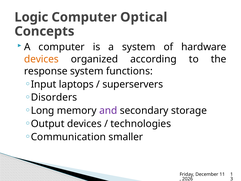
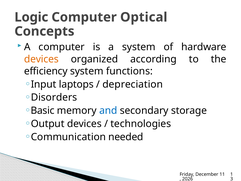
response: response -> efficiency
superservers: superservers -> depreciation
Long: Long -> Basic
and colour: purple -> blue
smaller: smaller -> needed
